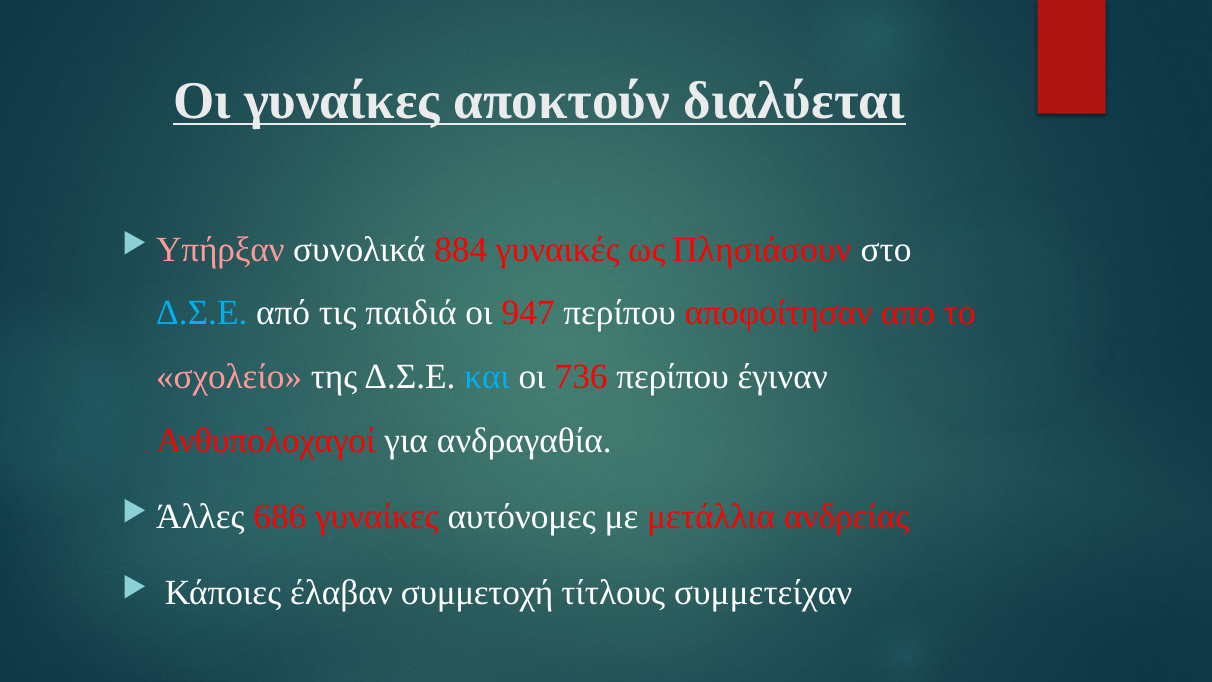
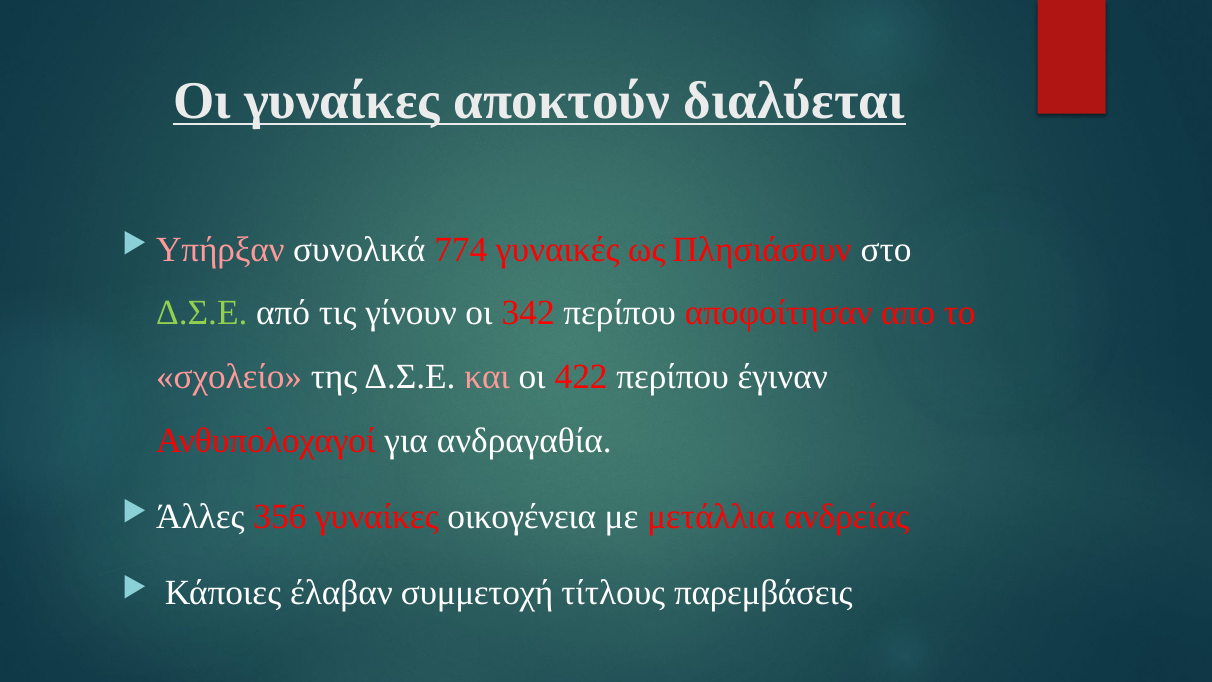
884: 884 -> 774
Δ.Σ.Ε at (202, 313) colour: light blue -> light green
παιδιά: παιδιά -> γίνουν
947: 947 -> 342
και colour: light blue -> pink
736: 736 -> 422
686: 686 -> 356
αυτόνομες: αυτόνομες -> οικογένεια
συμμετείχαν: συμμετείχαν -> παρεμβάσεις
